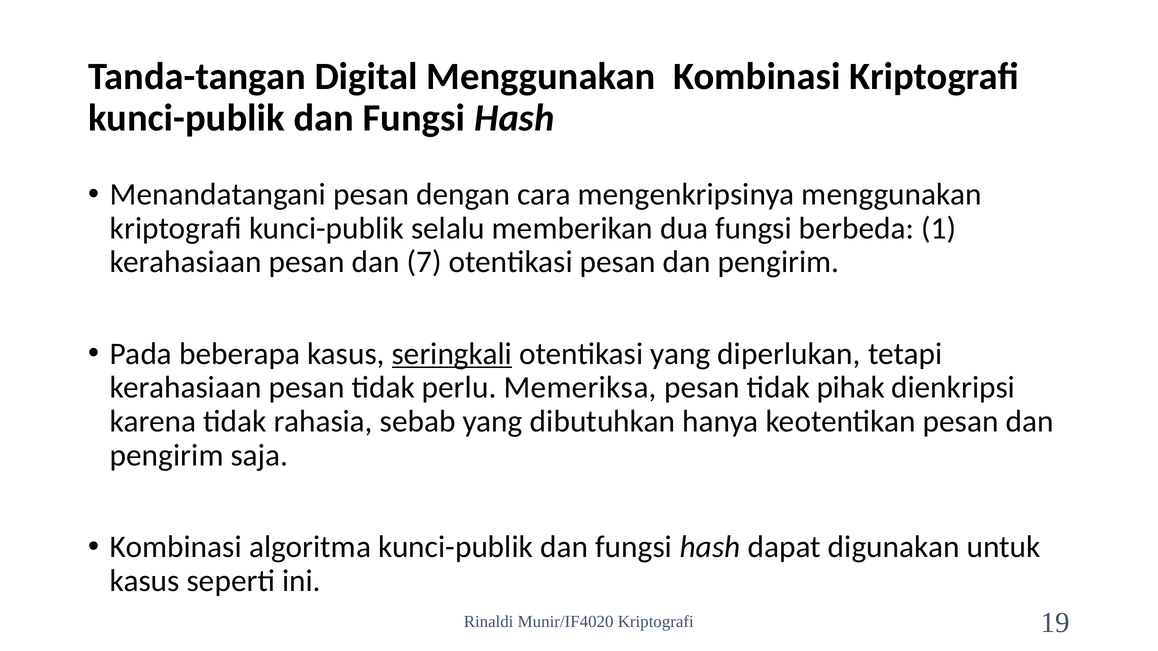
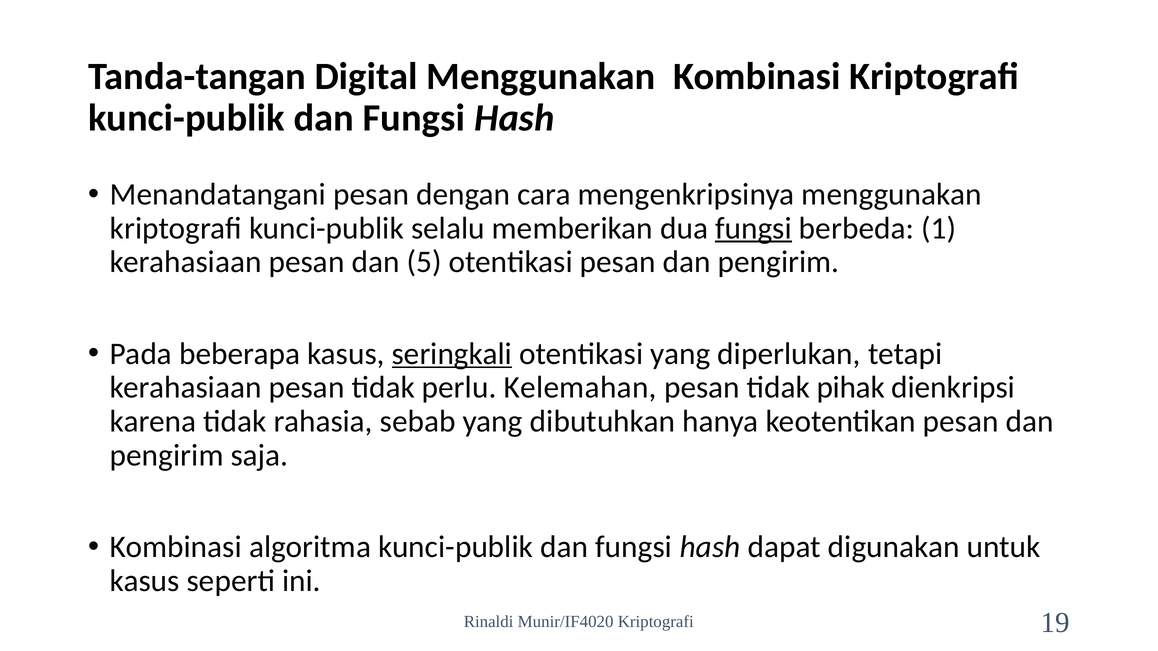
fungsi at (754, 228) underline: none -> present
7: 7 -> 5
Memeriksa: Memeriksa -> Kelemahan
